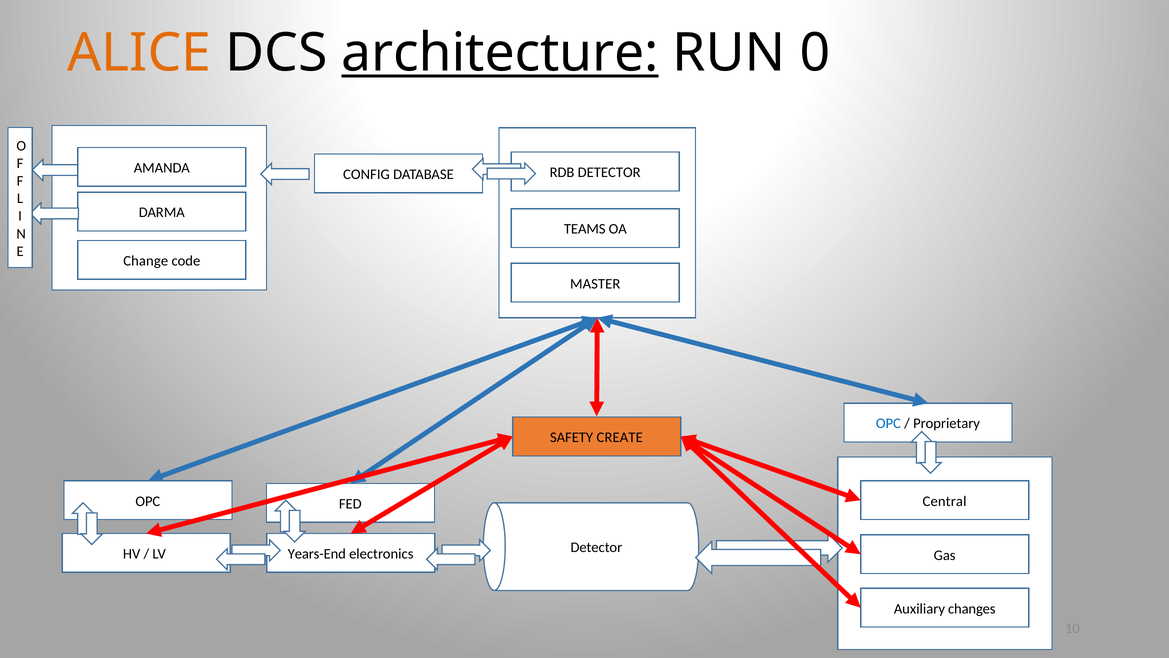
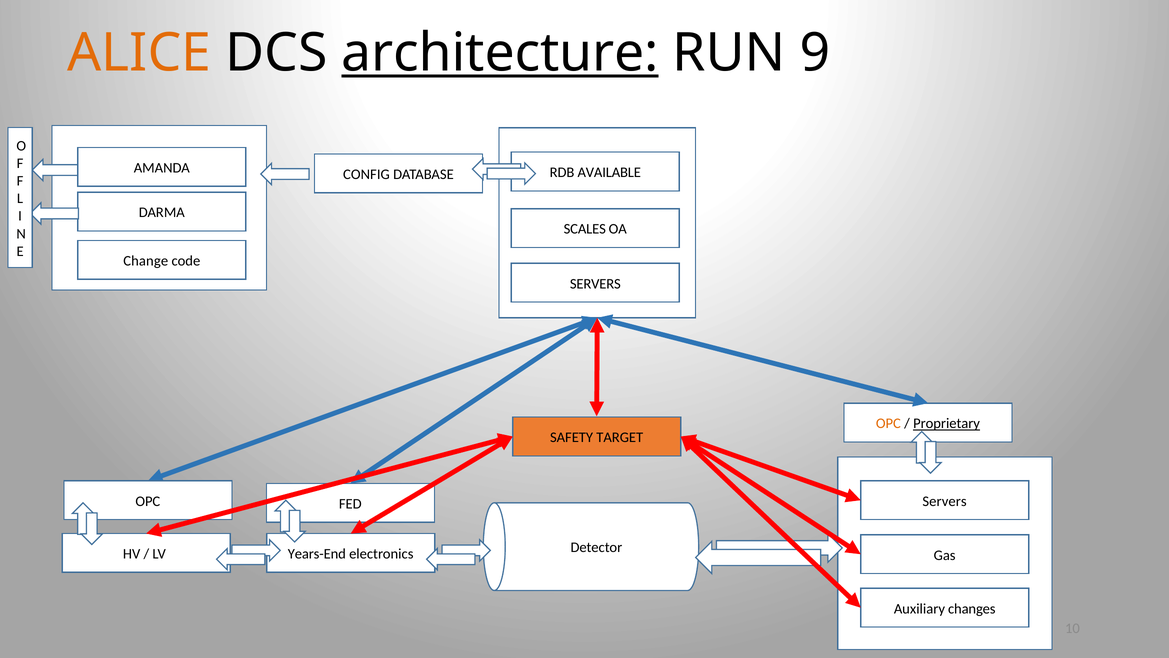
0: 0 -> 9
RDB DETECTOR: DETECTOR -> AVAILABLE
TEAMS: TEAMS -> SCALES
MASTER at (595, 284): MASTER -> SERVERS
OPC at (888, 423) colour: blue -> orange
Proprietary underline: none -> present
CREATE: CREATE -> TARGET
Central at (945, 501): Central -> Servers
